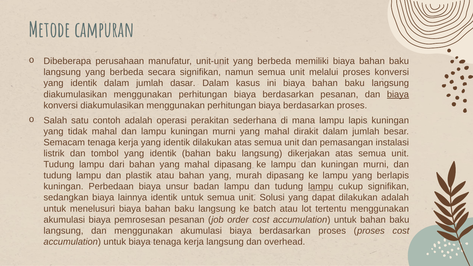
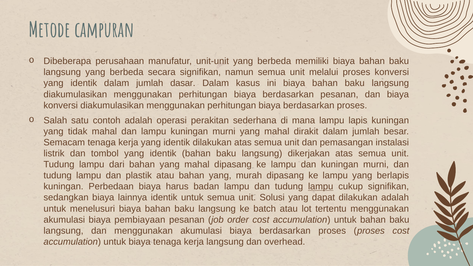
biaya at (398, 94) underline: present -> none
unsur: unsur -> harus
pemrosesan: pemrosesan -> pembiayaan
